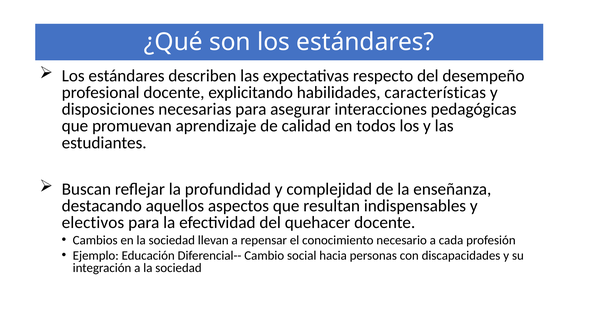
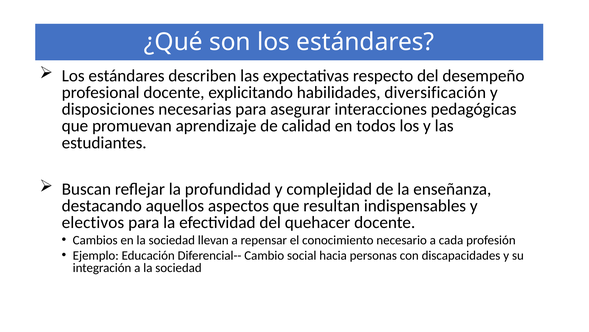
características: características -> diversificación
